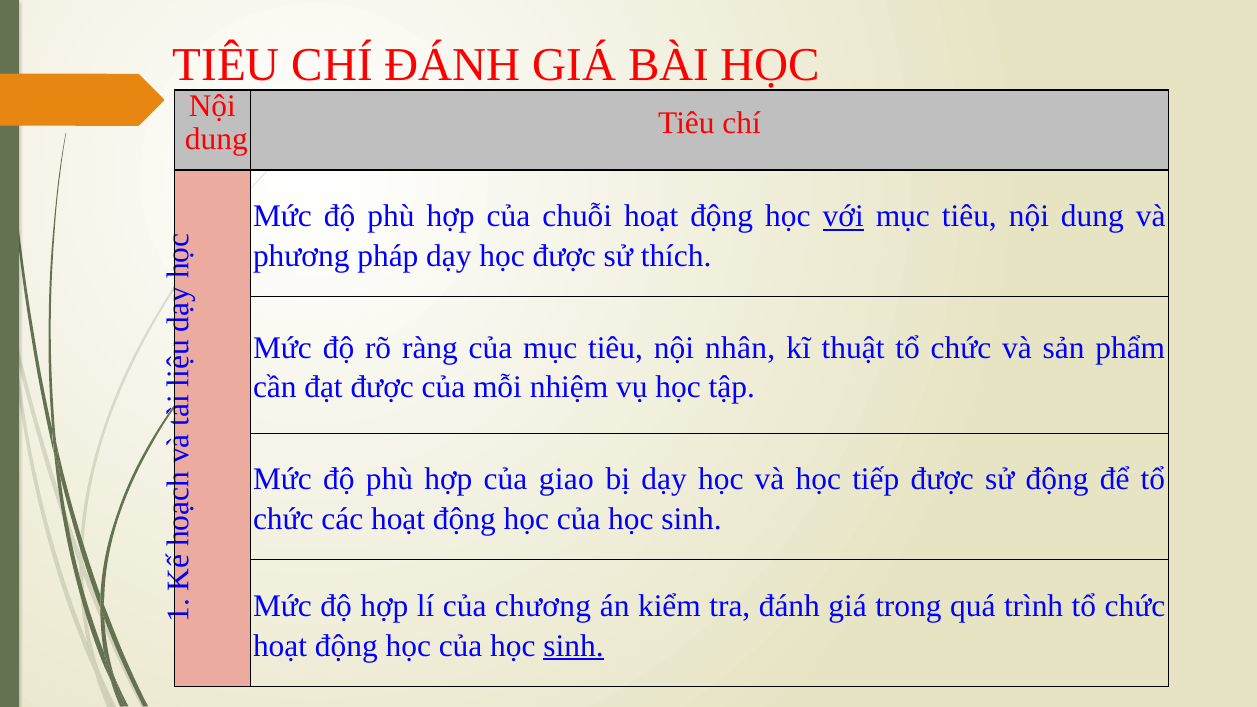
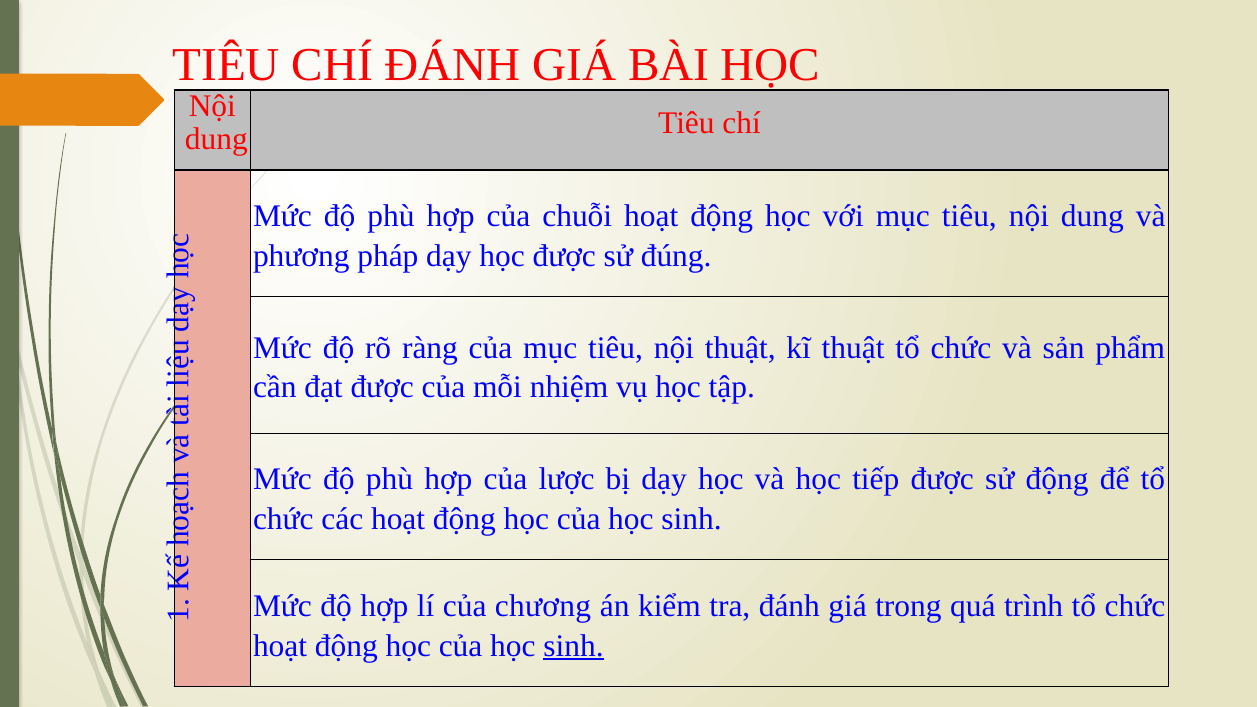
với underline: present -> none
thích: thích -> đúng
nội nhân: nhân -> thuật
giao: giao -> lược
